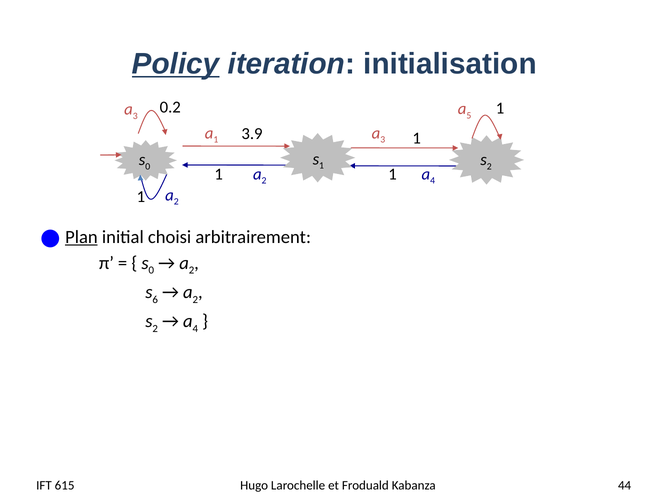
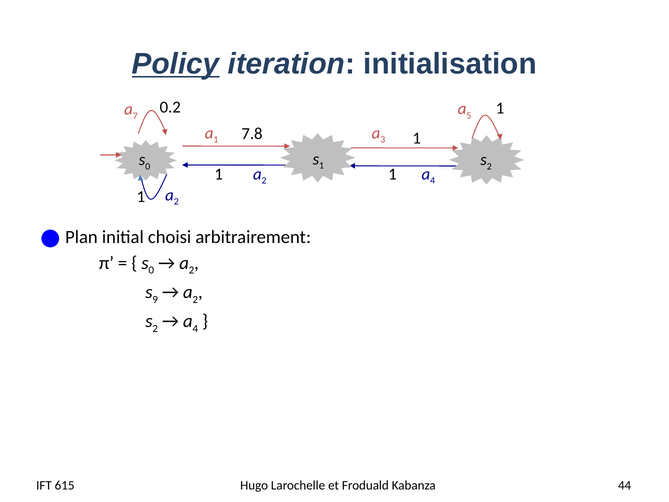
3 at (135, 116): 3 -> 7
3.9: 3.9 -> 7.8
Plan underline: present -> none
6: 6 -> 9
